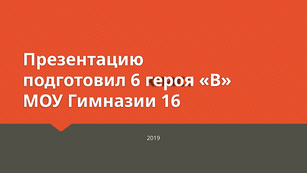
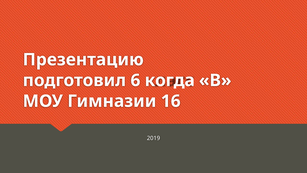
героя: героя -> когда
